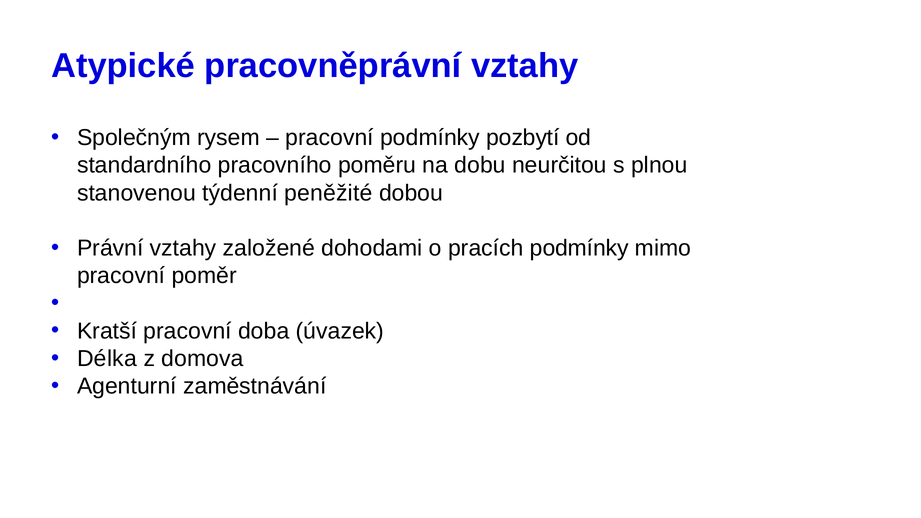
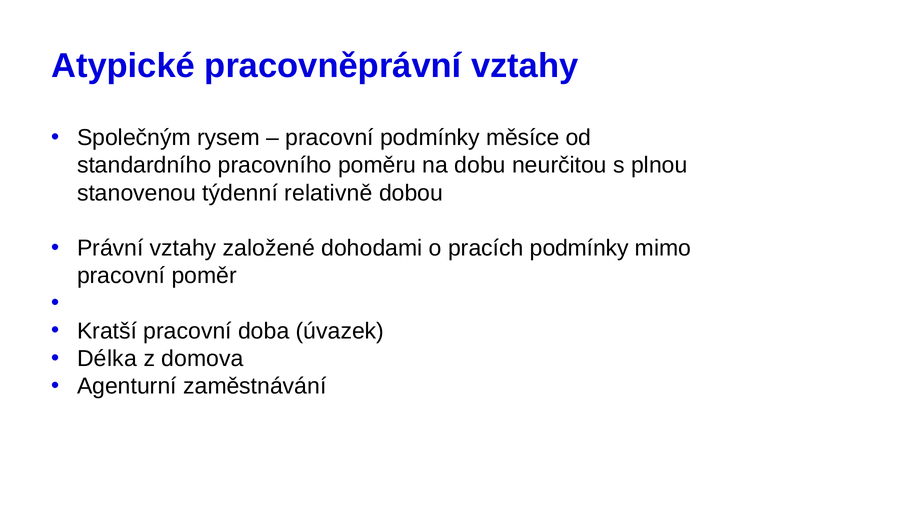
pozbytí: pozbytí -> měsíce
peněžité: peněžité -> relativně
